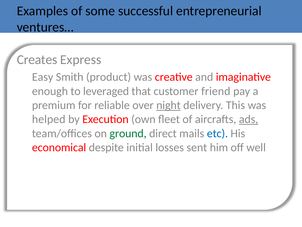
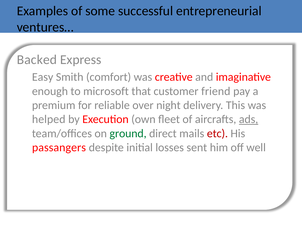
Creates: Creates -> Backed
product: product -> comfort
leveraged: leveraged -> microsoft
night underline: present -> none
etc colour: blue -> red
economical: economical -> passangers
